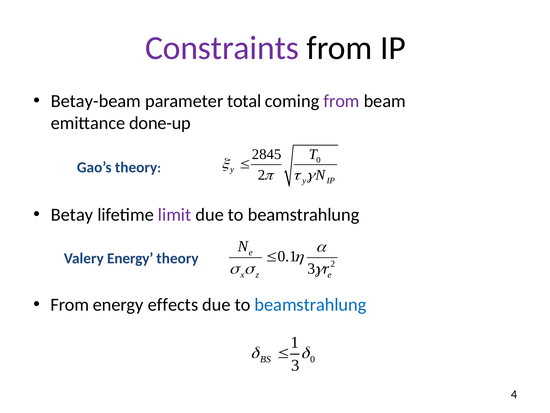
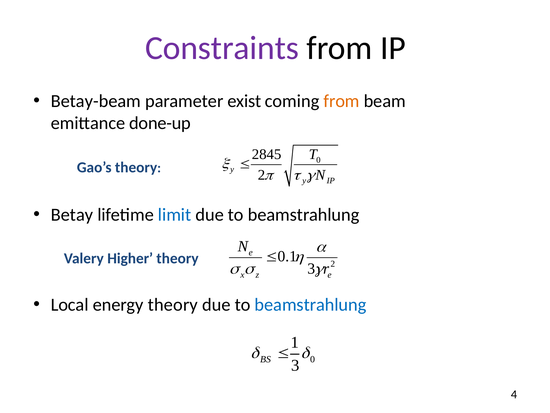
total: total -> exist
from at (342, 101) colour: purple -> orange
limit colour: purple -> blue
Valery Energy: Energy -> Higher
From at (70, 304): From -> Local
energy effects: effects -> theory
